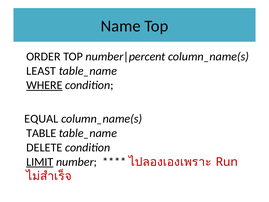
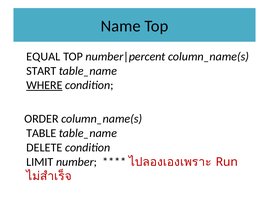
ORDER: ORDER -> EQUAL
LEAST: LEAST -> START
EQUAL: EQUAL -> ORDER
LIMIT underline: present -> none
